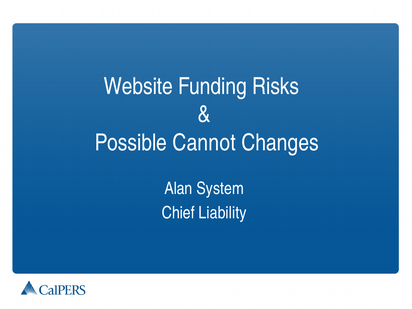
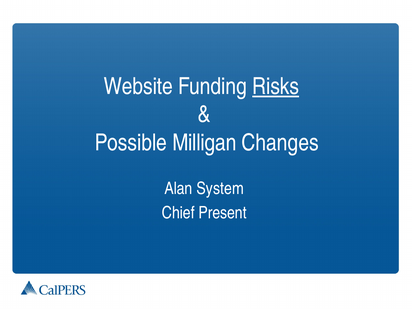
Risks underline: none -> present
Cannot: Cannot -> Milligan
Liability: Liability -> Present
